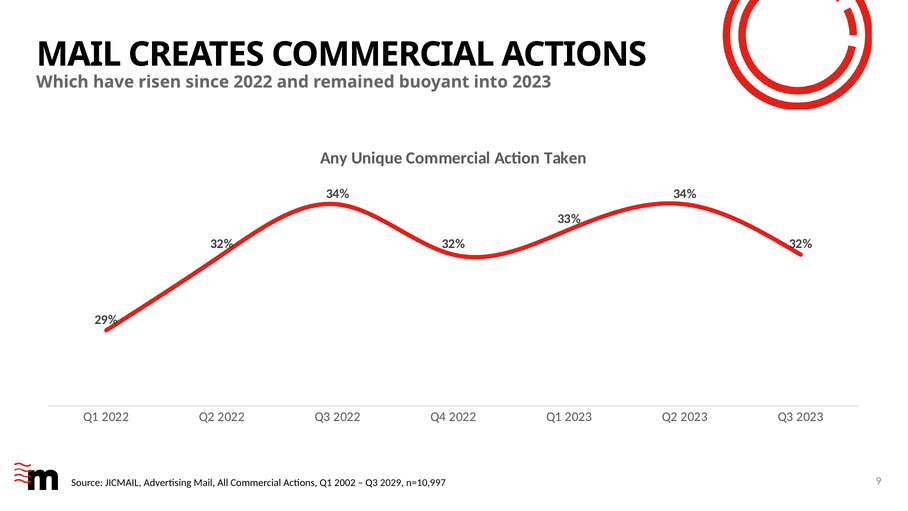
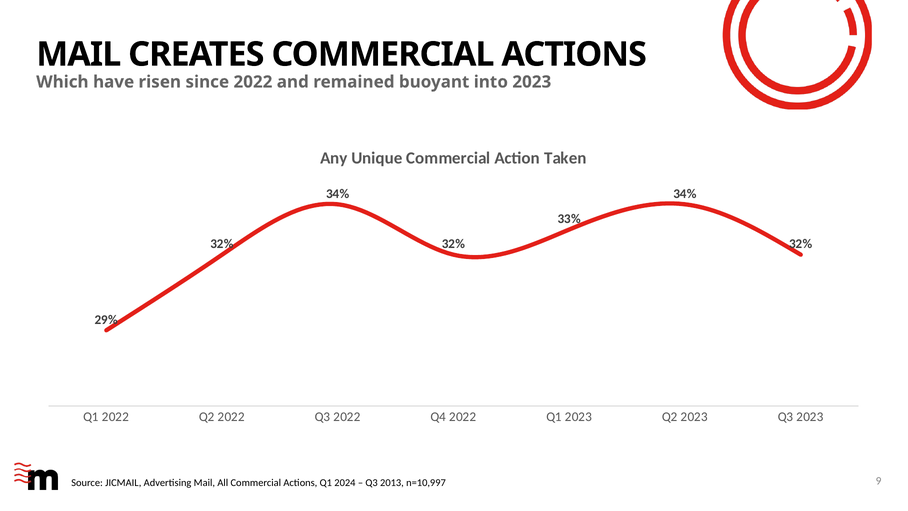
2002: 2002 -> 2024
2029: 2029 -> 2013
